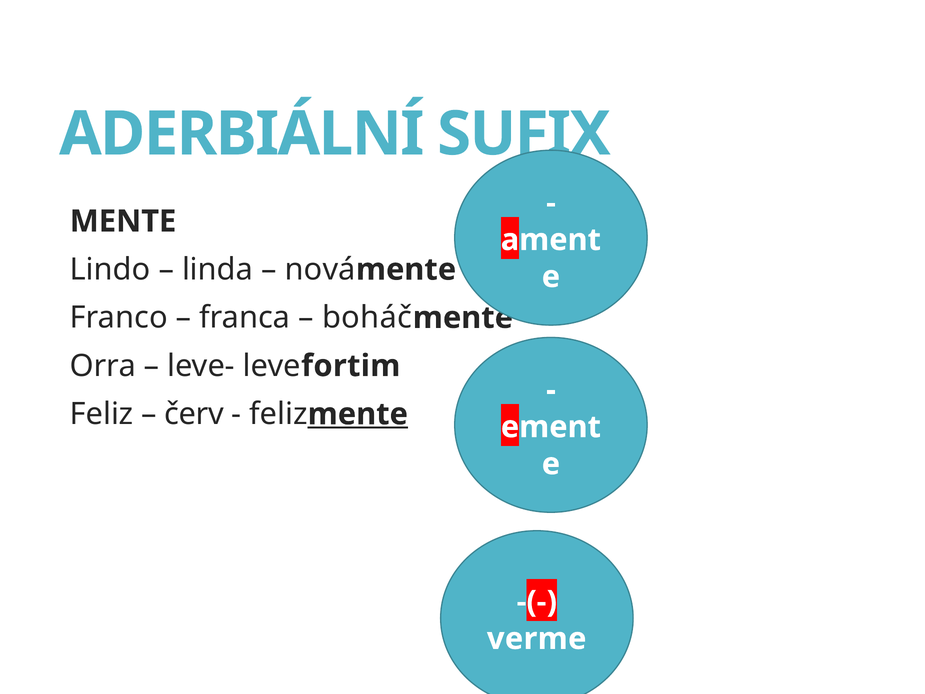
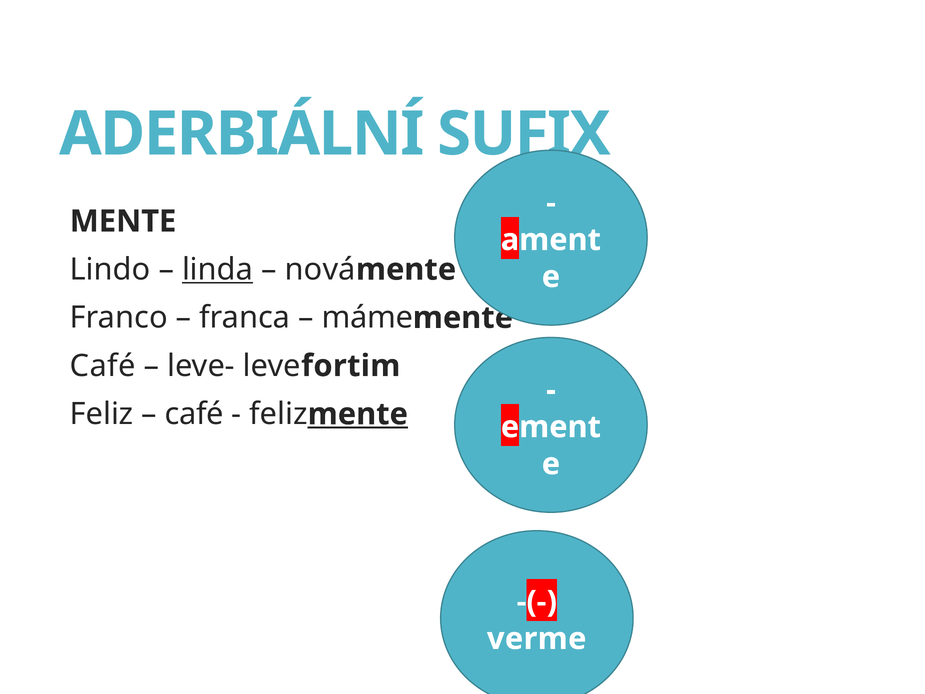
linda underline: none -> present
boháč: boháč -> máme
Orra at (103, 366): Orra -> Café
červ at (194, 414): červ -> café
